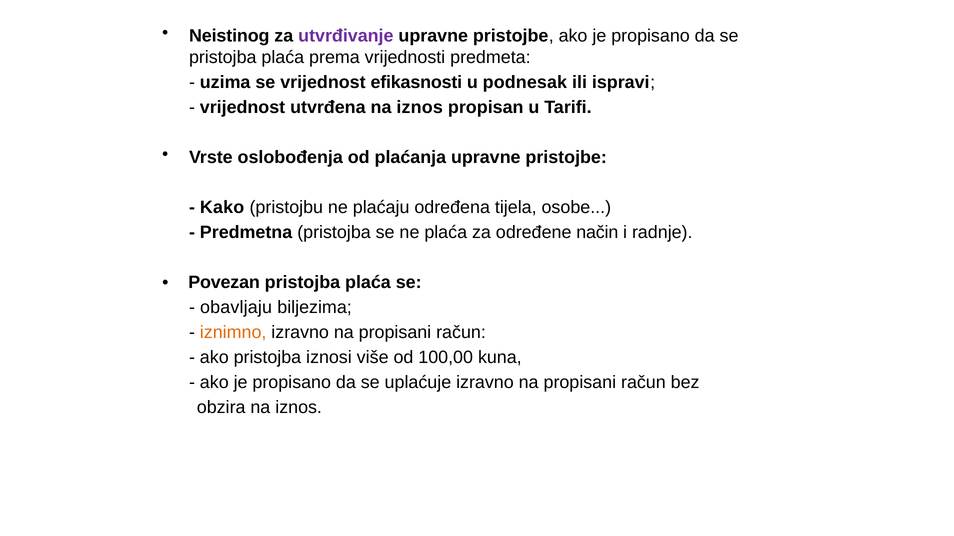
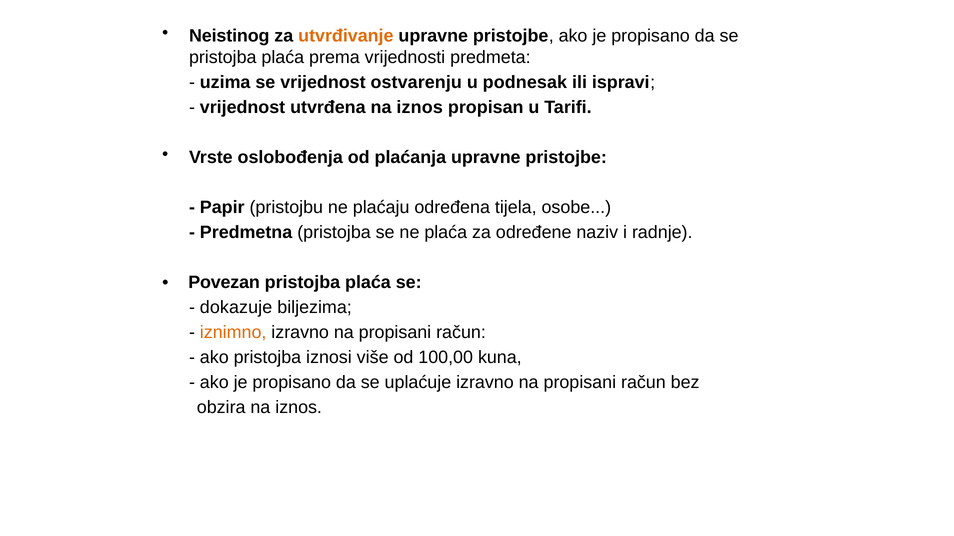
utvrđivanje colour: purple -> orange
efikasnosti: efikasnosti -> ostvarenju
Kako: Kako -> Papir
način: način -> naziv
obavljaju: obavljaju -> dokazuje
